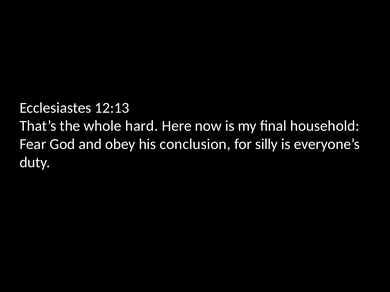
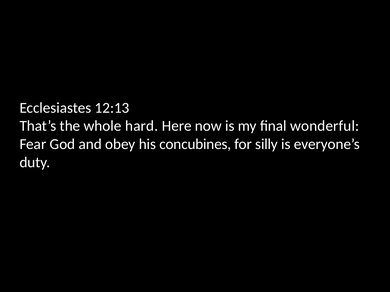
household: household -> wonderful
conclusion: conclusion -> concubines
